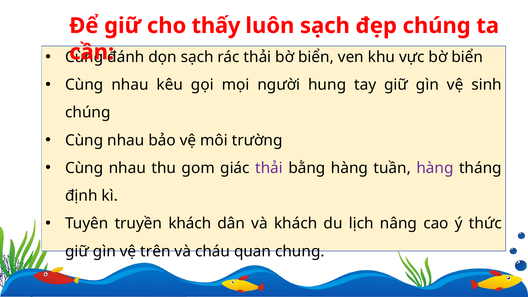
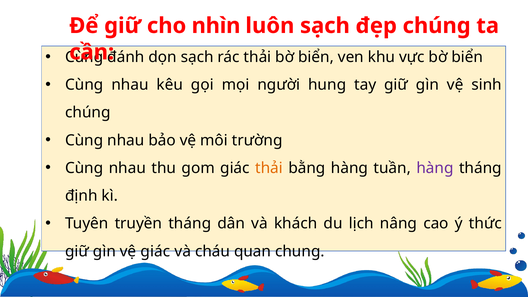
thấy: thấy -> nhìn
thải at (269, 168) colour: purple -> orange
truyền khách: khách -> tháng
vệ trên: trên -> giác
